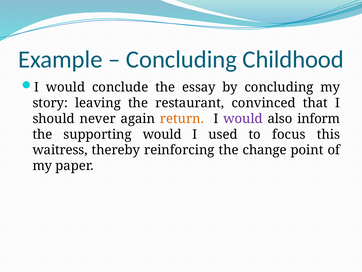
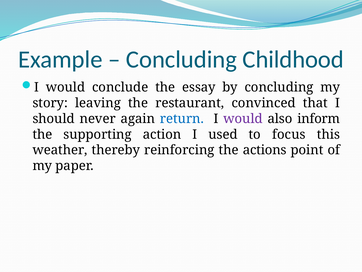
return colour: orange -> blue
supporting would: would -> action
waitress: waitress -> weather
change: change -> actions
